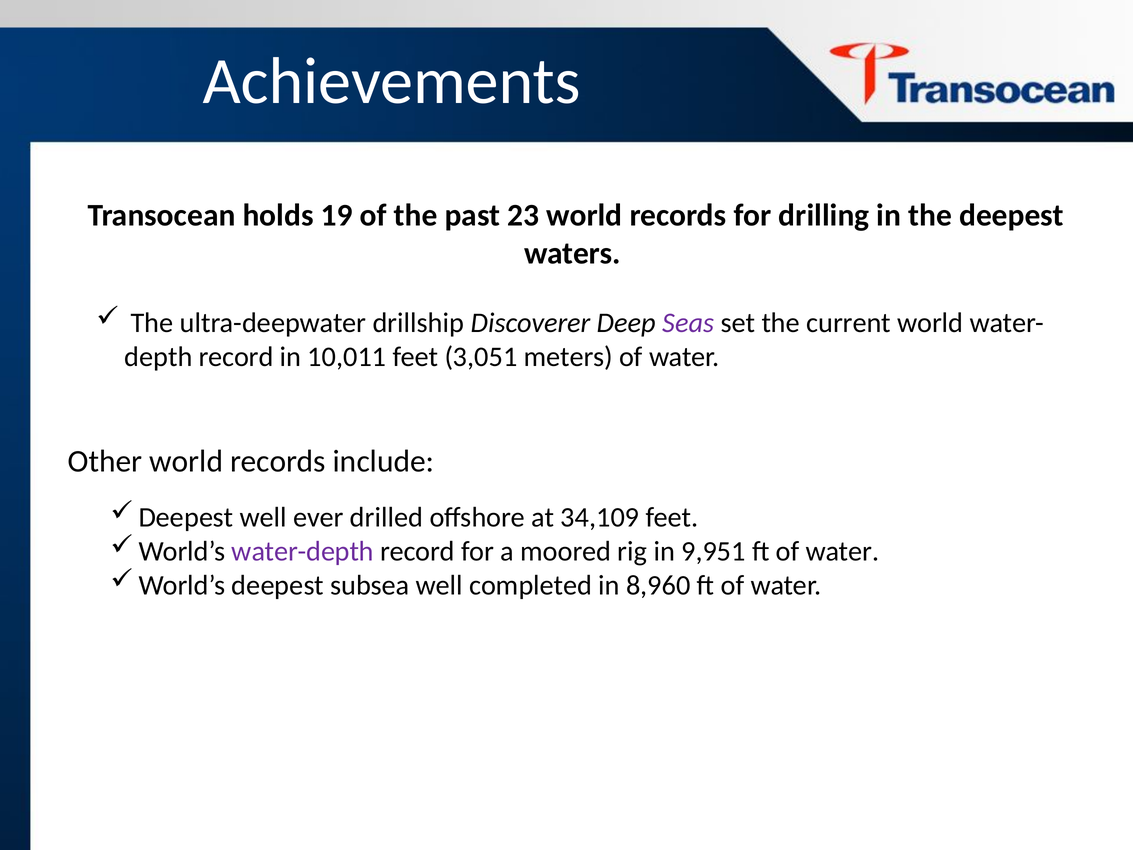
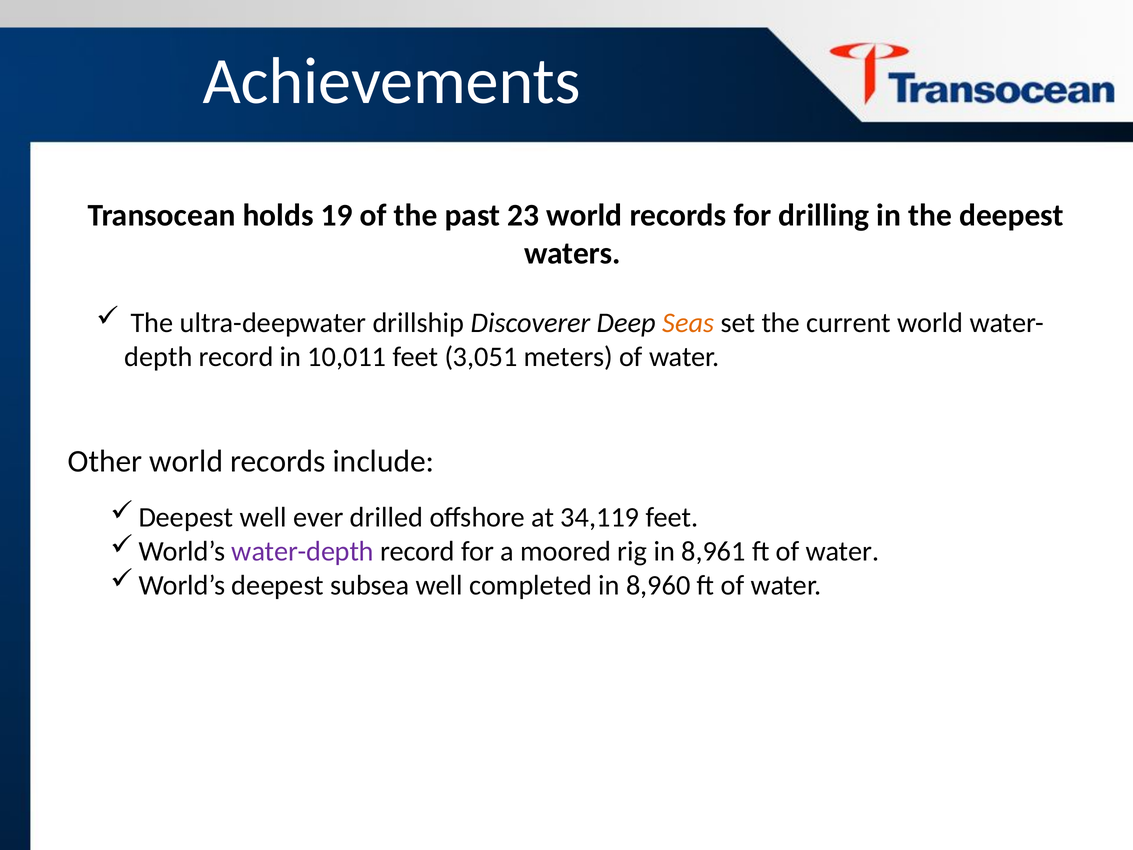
Seas colour: purple -> orange
34,109: 34,109 -> 34,119
9,951: 9,951 -> 8,961
